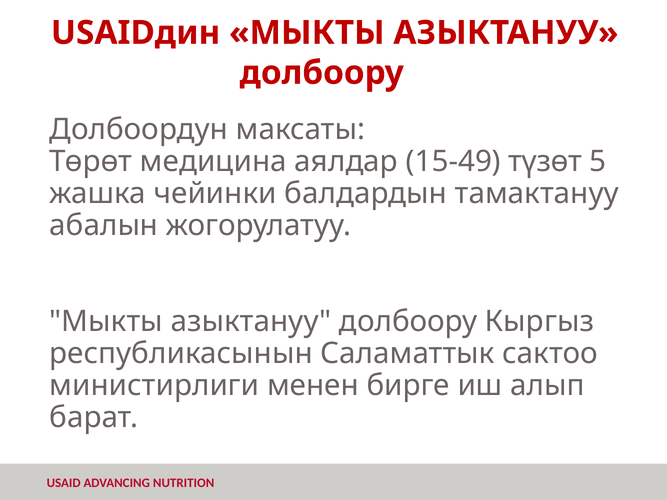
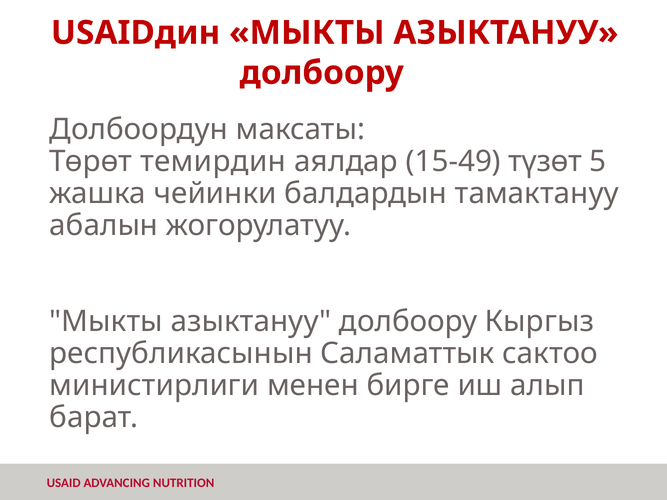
медицина: медицина -> темирдин
